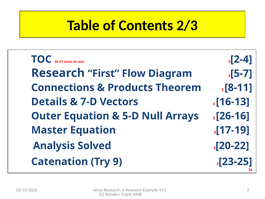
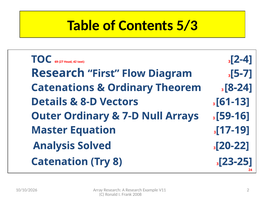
2/3: 2/3 -> 5/3
Connections: Connections -> Catenations
Products at (130, 88): Products -> Ordinary
8-11: 8-11 -> 8-24
7-D: 7-D -> 8-D
16-13: 16-13 -> 61-13
Outer Equation: Equation -> Ordinary
5-D: 5-D -> 7-D
26-16: 26-16 -> 59-16
9: 9 -> 8
